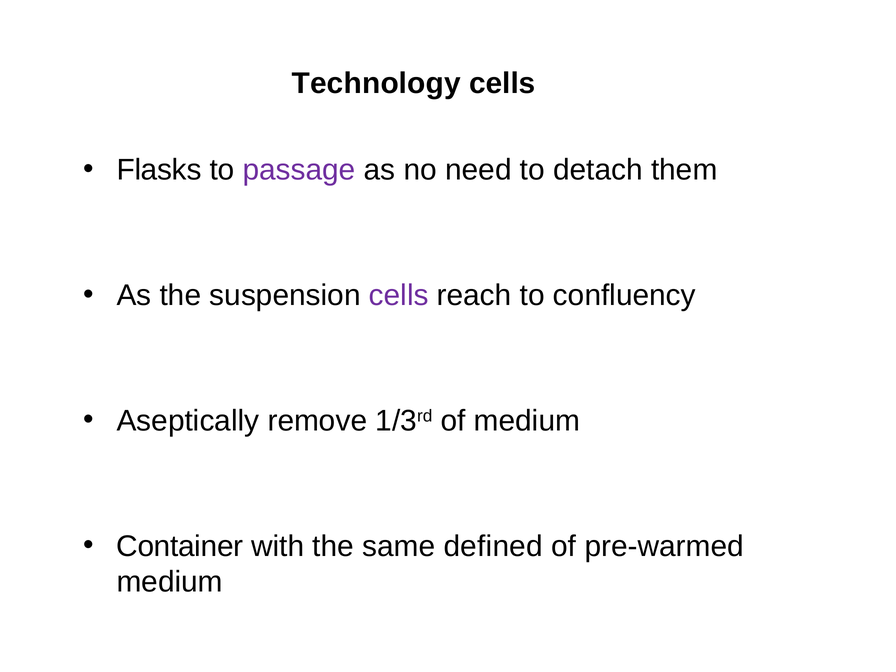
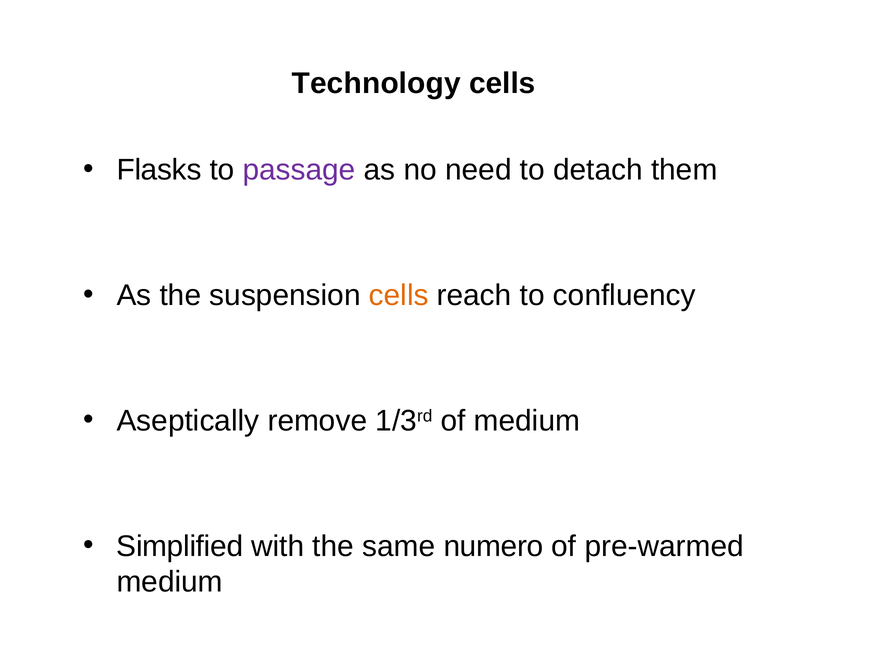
cells at (399, 295) colour: purple -> orange
Container: Container -> Simplified
defined: defined -> numero
